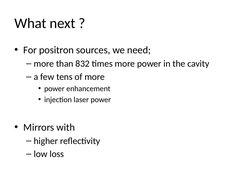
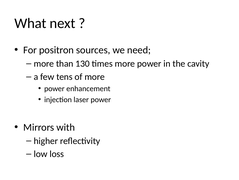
832: 832 -> 130
